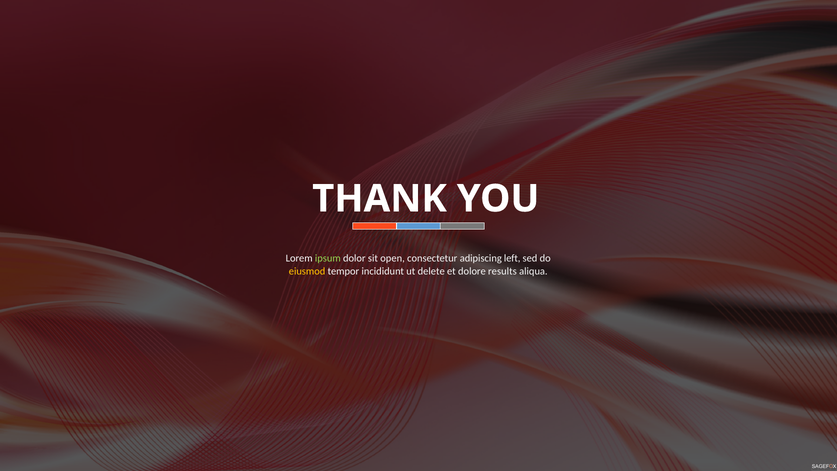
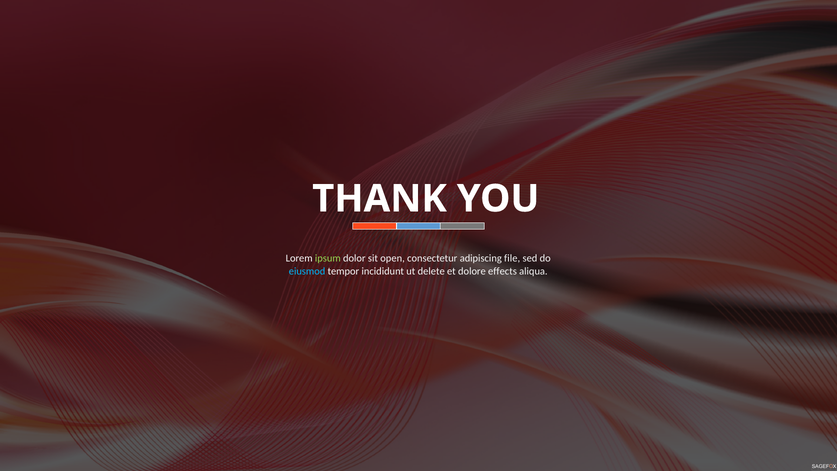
left: left -> file
eiusmod colour: yellow -> light blue
results: results -> effects
